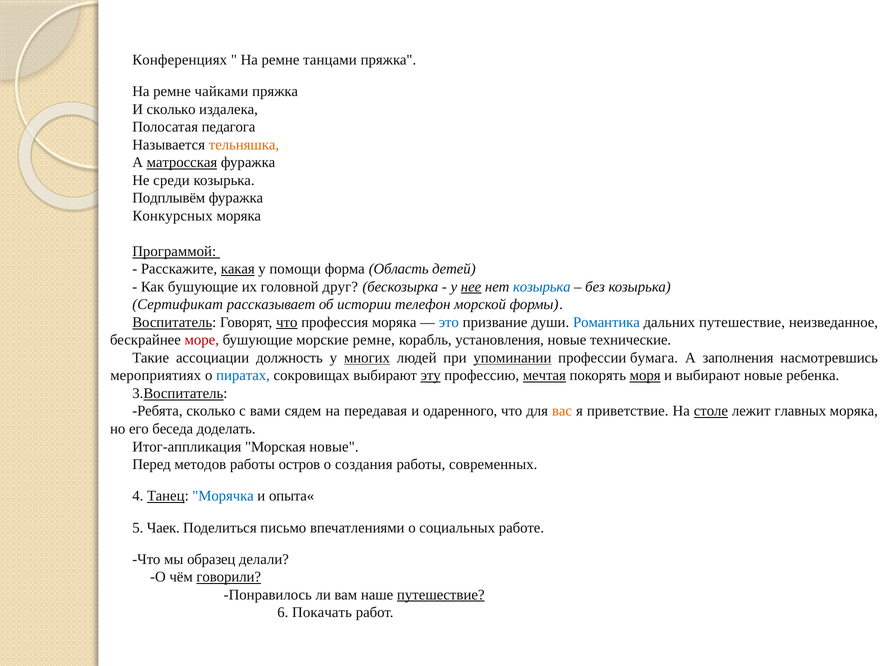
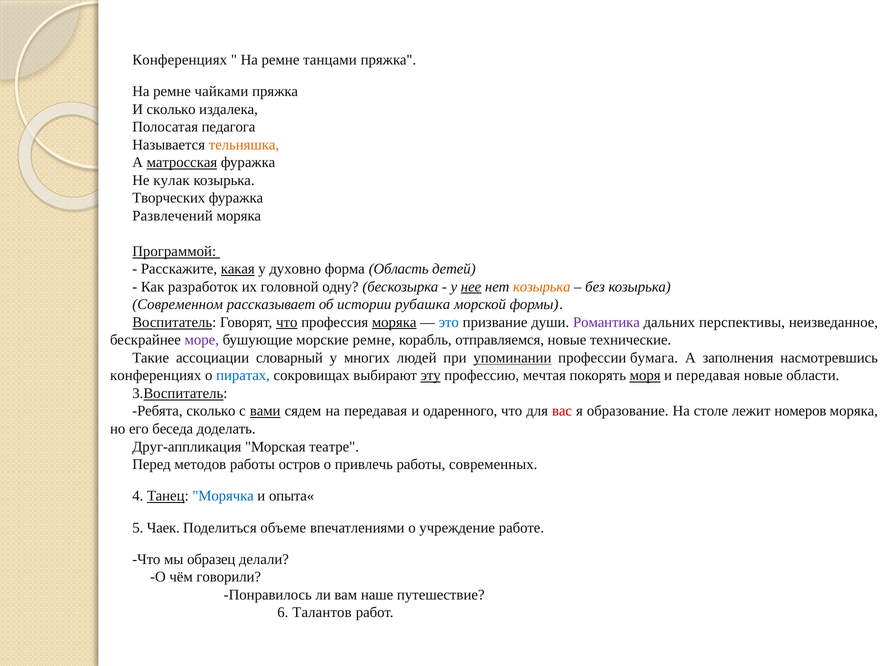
среди: среди -> кулак
Подплывём: Подплывём -> Творческих
Конкурсных: Конкурсных -> Развлечений
помощи: помощи -> духовно
Как бушующие: бушующие -> разработок
друг: друг -> одну
козырька at (542, 287) colour: blue -> orange
Сертификат: Сертификат -> Современном
телефон: телефон -> рубашка
моряка at (394, 322) underline: none -> present
Романтика colour: blue -> purple
дальних путешествие: путешествие -> перспективы
море colour: red -> purple
установления: установления -> отправляемся
должность: должность -> словарный
многих underline: present -> none
мероприятиях at (156, 376): мероприятиях -> конференциях
мечтая underline: present -> none
и выбирают: выбирают -> передавая
ребенка: ребенка -> области
вами underline: none -> present
вас colour: orange -> red
приветствие: приветствие -> образование
столе underline: present -> none
главных: главных -> номеров
Итог-аппликация: Итог-аппликация -> Друг-аппликация
Морская новые: новые -> театре
создания: создания -> привлечь
письмо: письмо -> объеме
социальных: социальных -> учреждение
говорили underline: present -> none
путешествие at (441, 595) underline: present -> none
Покачать: Покачать -> Талантов
